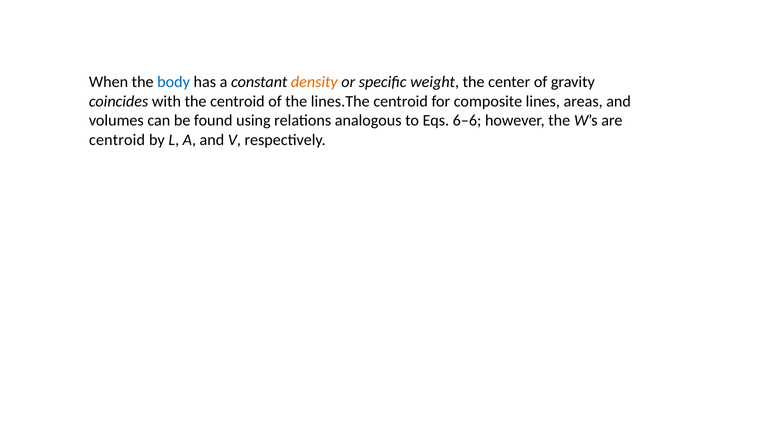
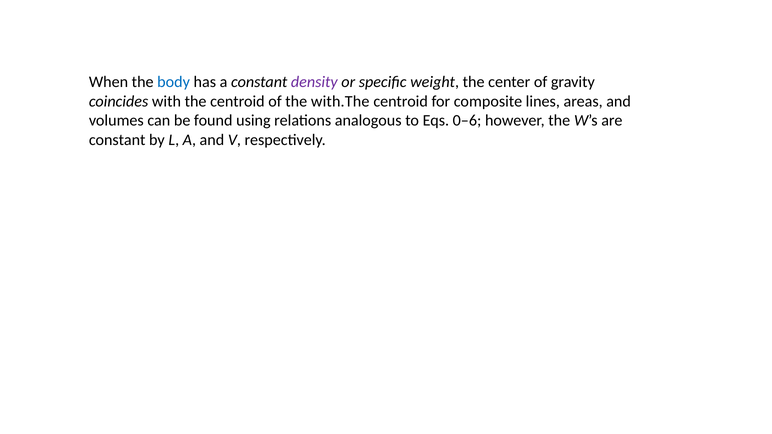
density colour: orange -> purple
lines.The: lines.The -> with.The
6–6: 6–6 -> 0–6
centroid at (117, 140): centroid -> constant
